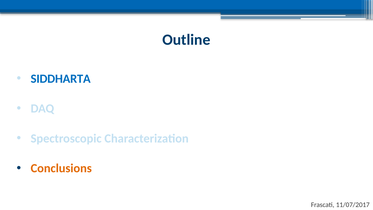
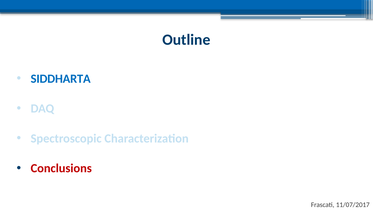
Conclusions colour: orange -> red
